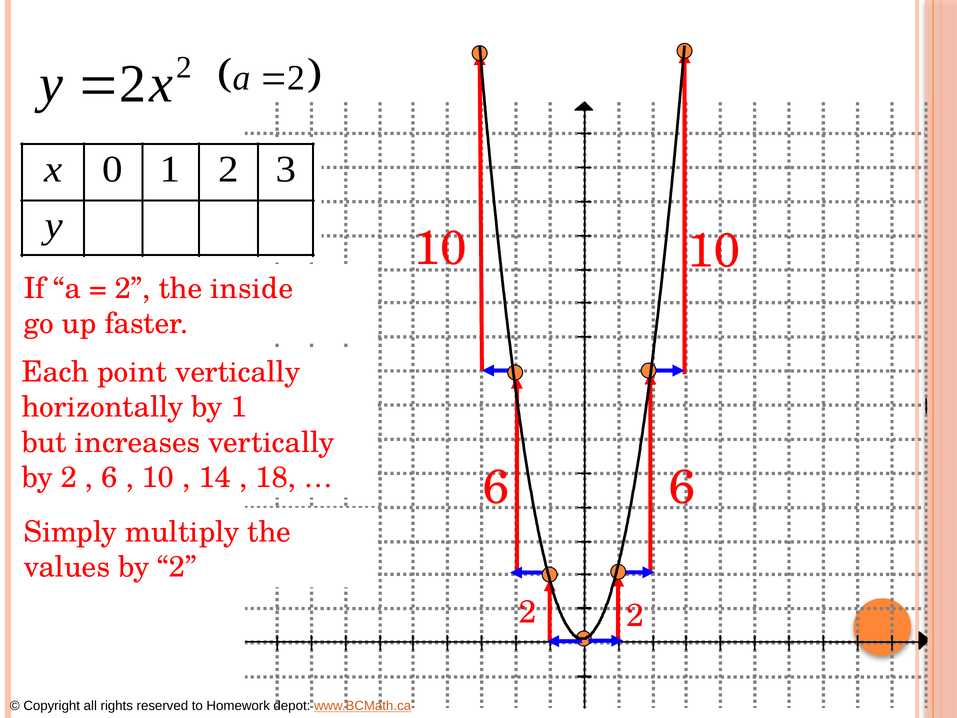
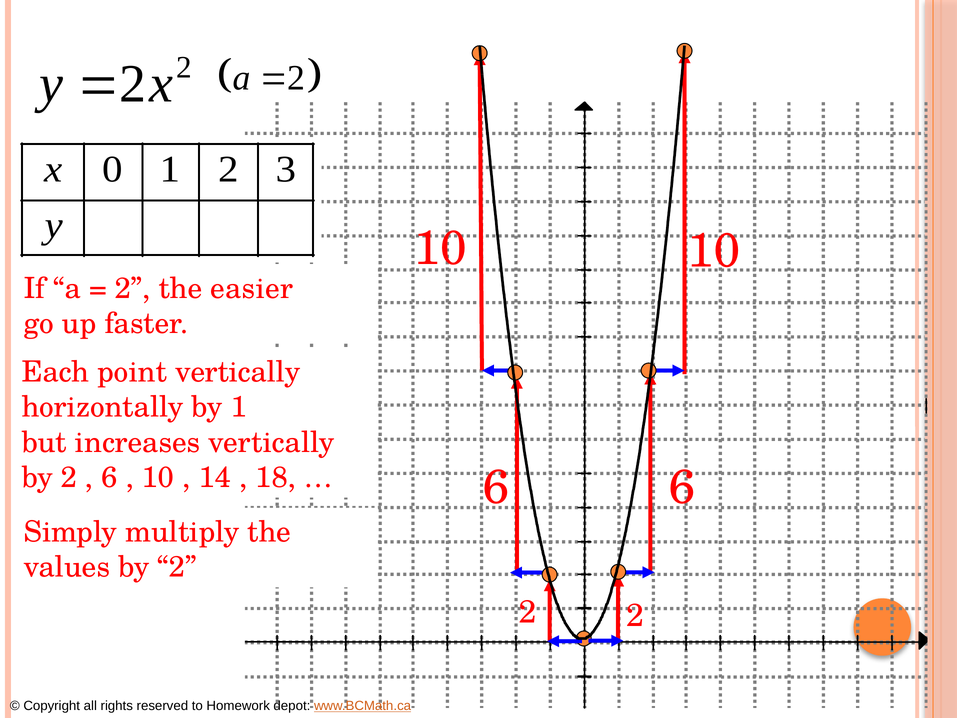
inside: inside -> easier
